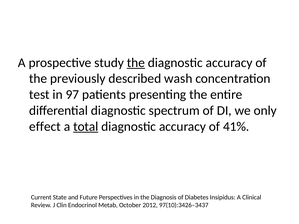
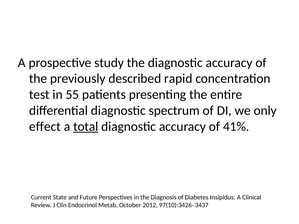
the at (136, 63) underline: present -> none
wash: wash -> rapid
97: 97 -> 55
